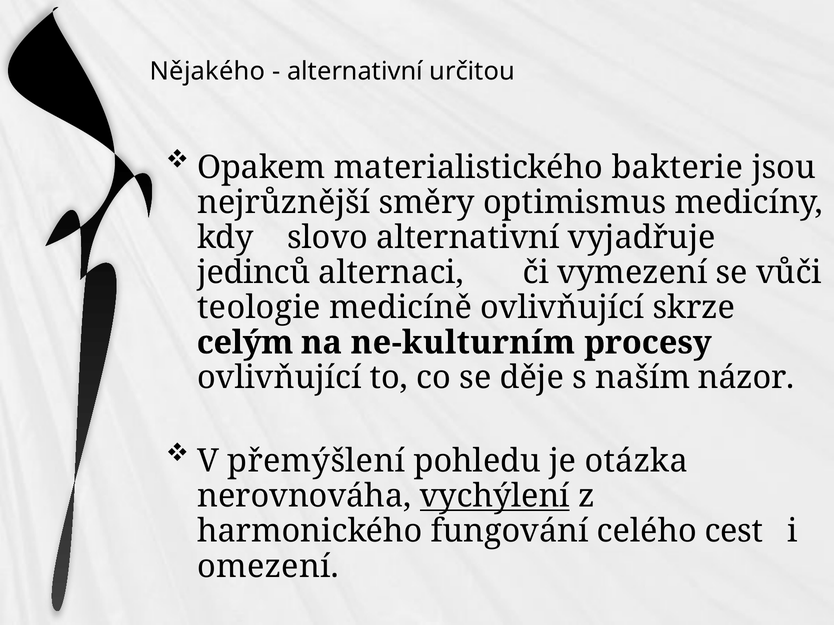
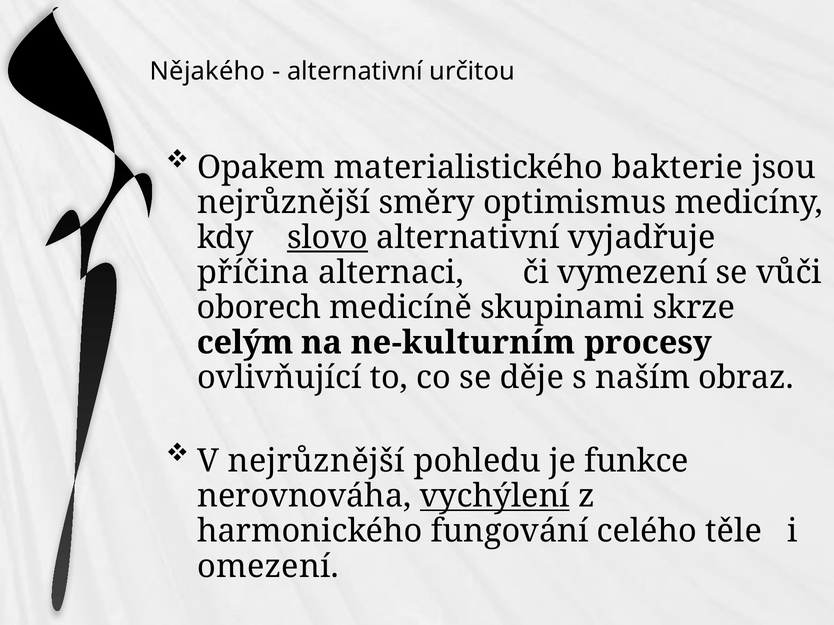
slovo underline: none -> present
jedinců: jedinců -> příčina
teologie: teologie -> oborech
medicíně ovlivňující: ovlivňující -> skupinami
názor: názor -> obraz
V přemýšlení: přemýšlení -> nejrůznější
otázka: otázka -> funkce
cest: cest -> těle
